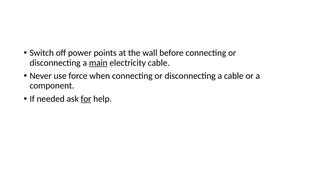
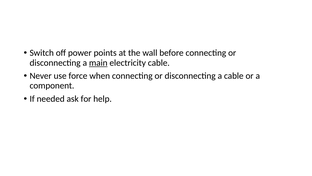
for underline: present -> none
